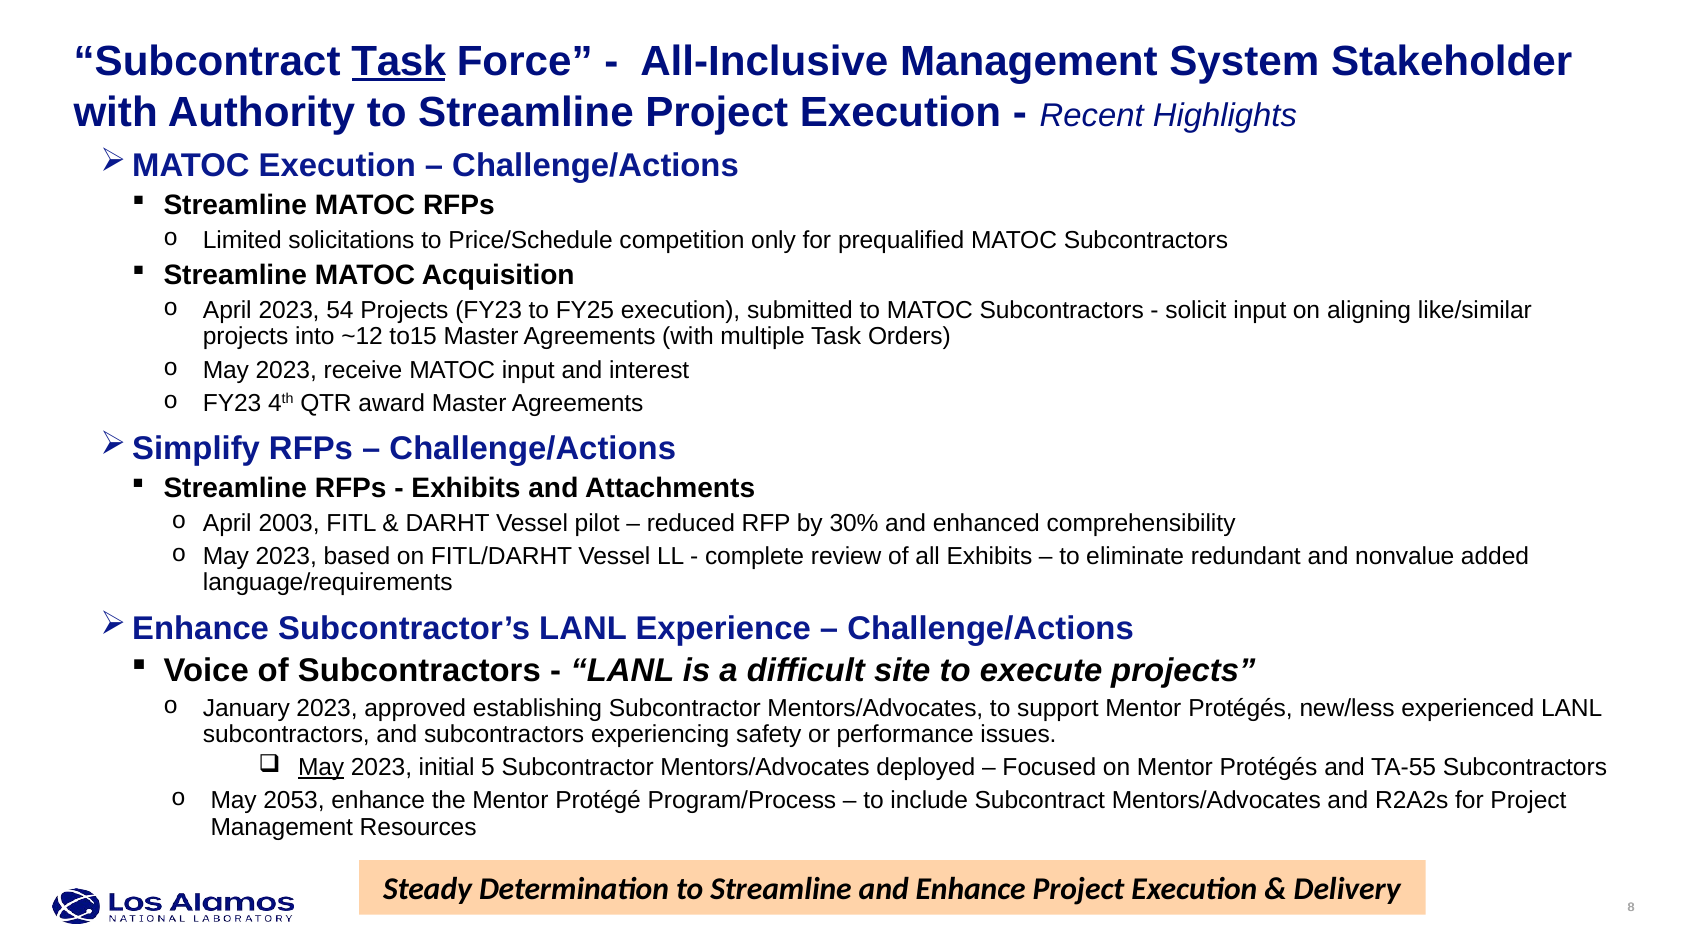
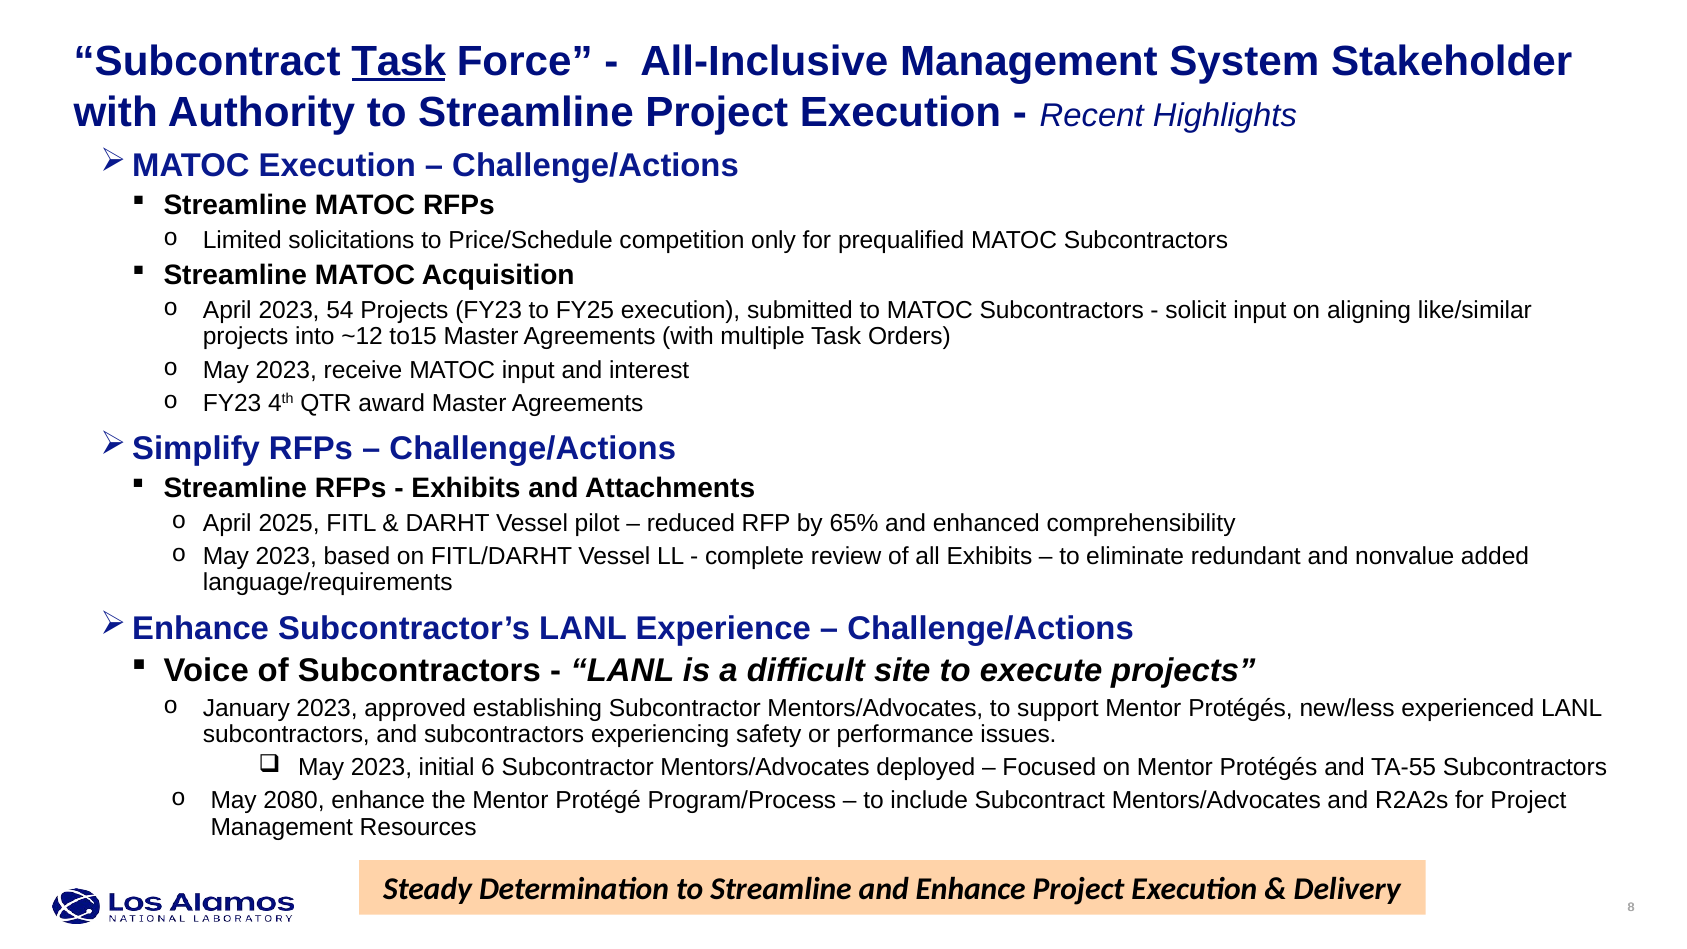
2003: 2003 -> 2025
30%: 30% -> 65%
May at (321, 768) underline: present -> none
5: 5 -> 6
2053: 2053 -> 2080
